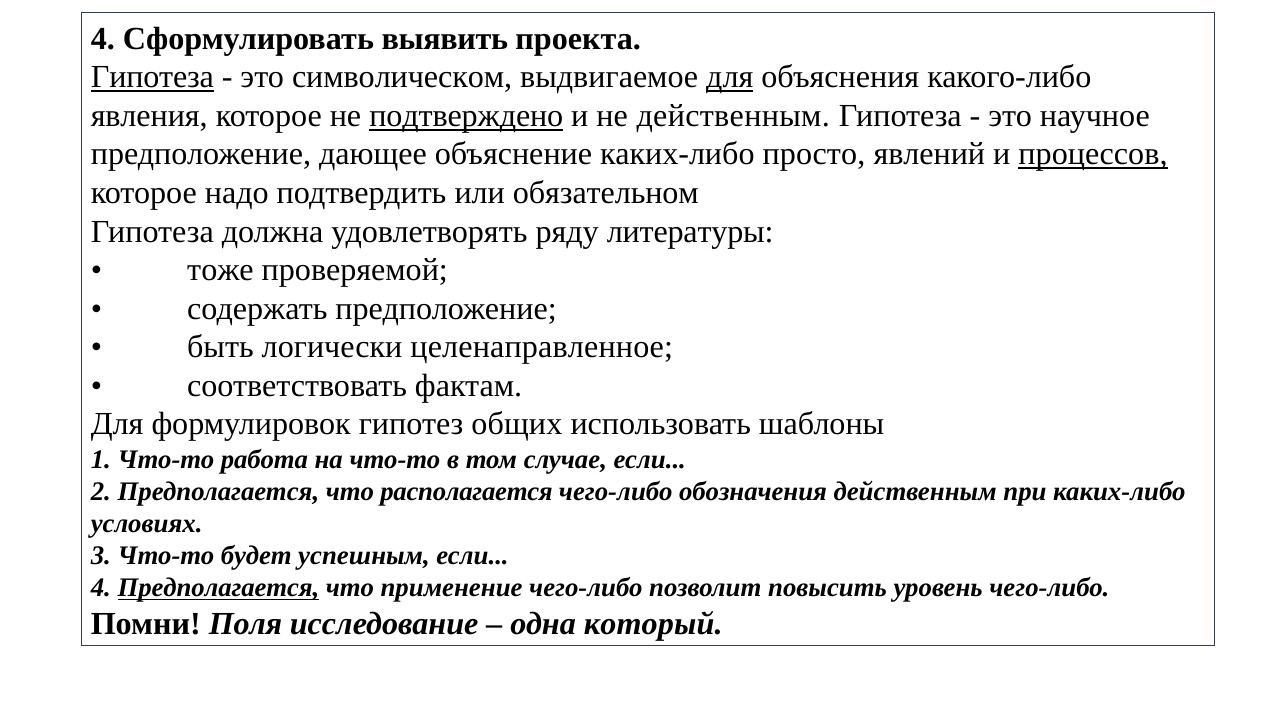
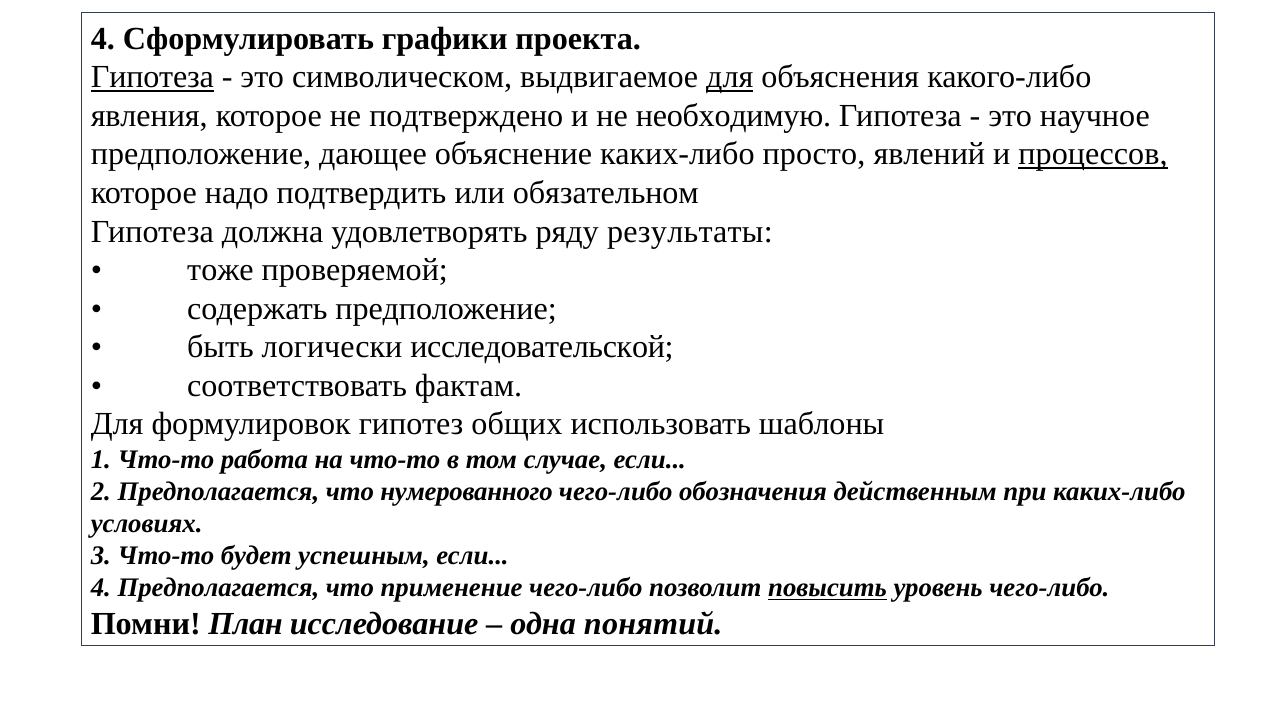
выявить: выявить -> графики
подтверждено underline: present -> none
не действенным: действенным -> необходимую
литературы: литературы -> результаты
целенаправленное: целенаправленное -> исследовательской
располагается: располагается -> нумерованного
Предполагается at (218, 588) underline: present -> none
повысить underline: none -> present
Поля: Поля -> План
который: который -> понятий
